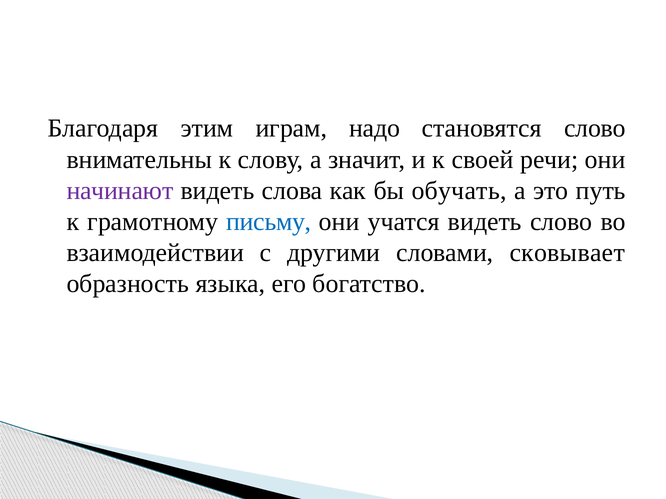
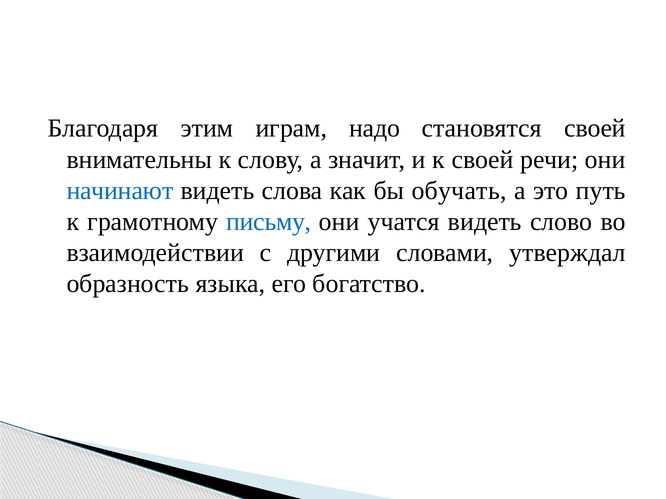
становятся слово: слово -> своей
начинают colour: purple -> blue
сковывает: сковывает -> утверждал
